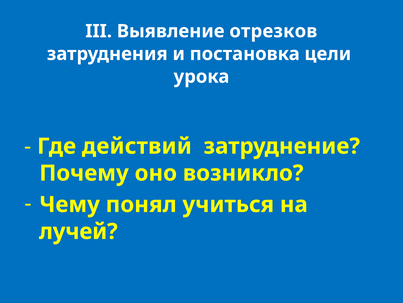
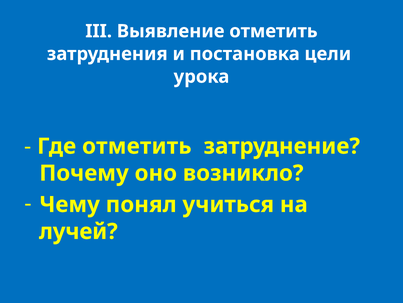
Выявление отрезков: отрезков -> отметить
Где действий: действий -> отметить
